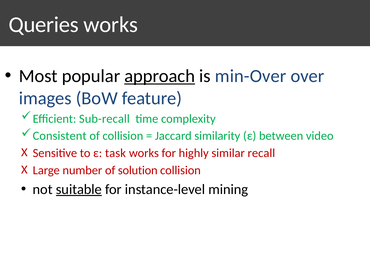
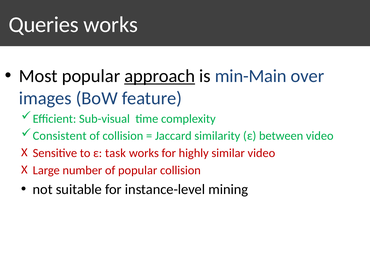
min-Over: min-Over -> min-Main
Sub-recall: Sub-recall -> Sub-visual
similar recall: recall -> video
of solution: solution -> popular
suitable underline: present -> none
